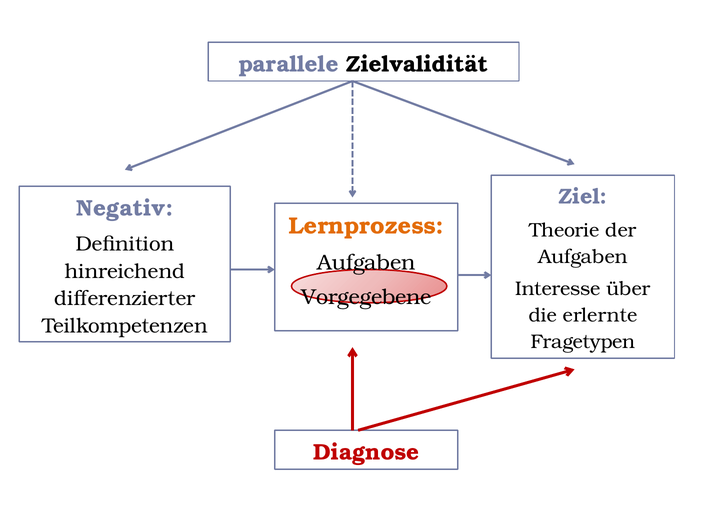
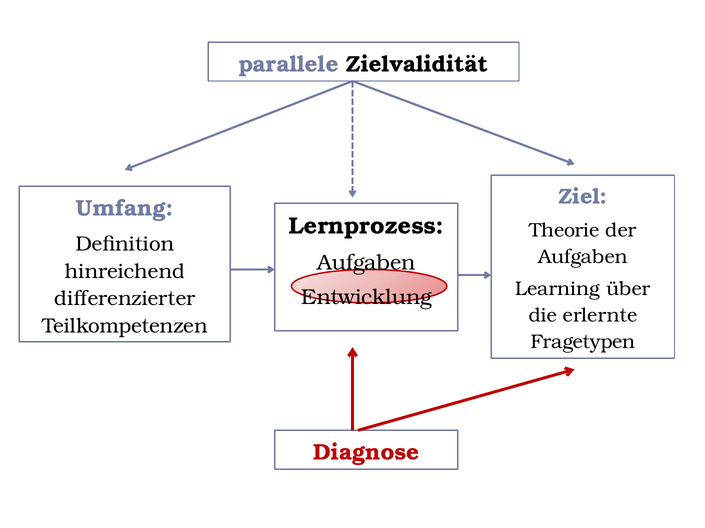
Negativ: Negativ -> Umfang
Lernprozess colour: orange -> black
Interesse: Interesse -> Learning
Vorgegebene: Vorgegebene -> Entwicklung
